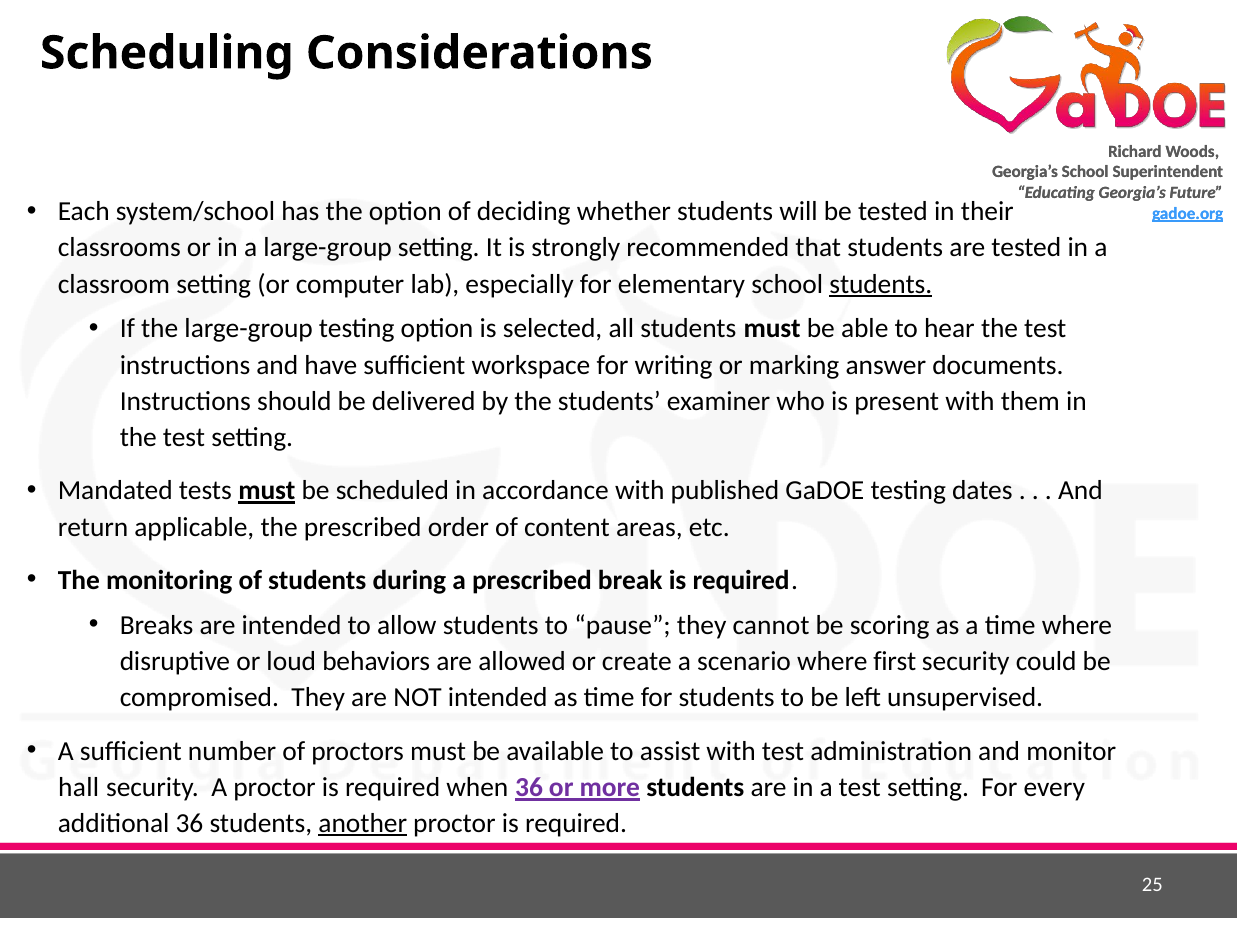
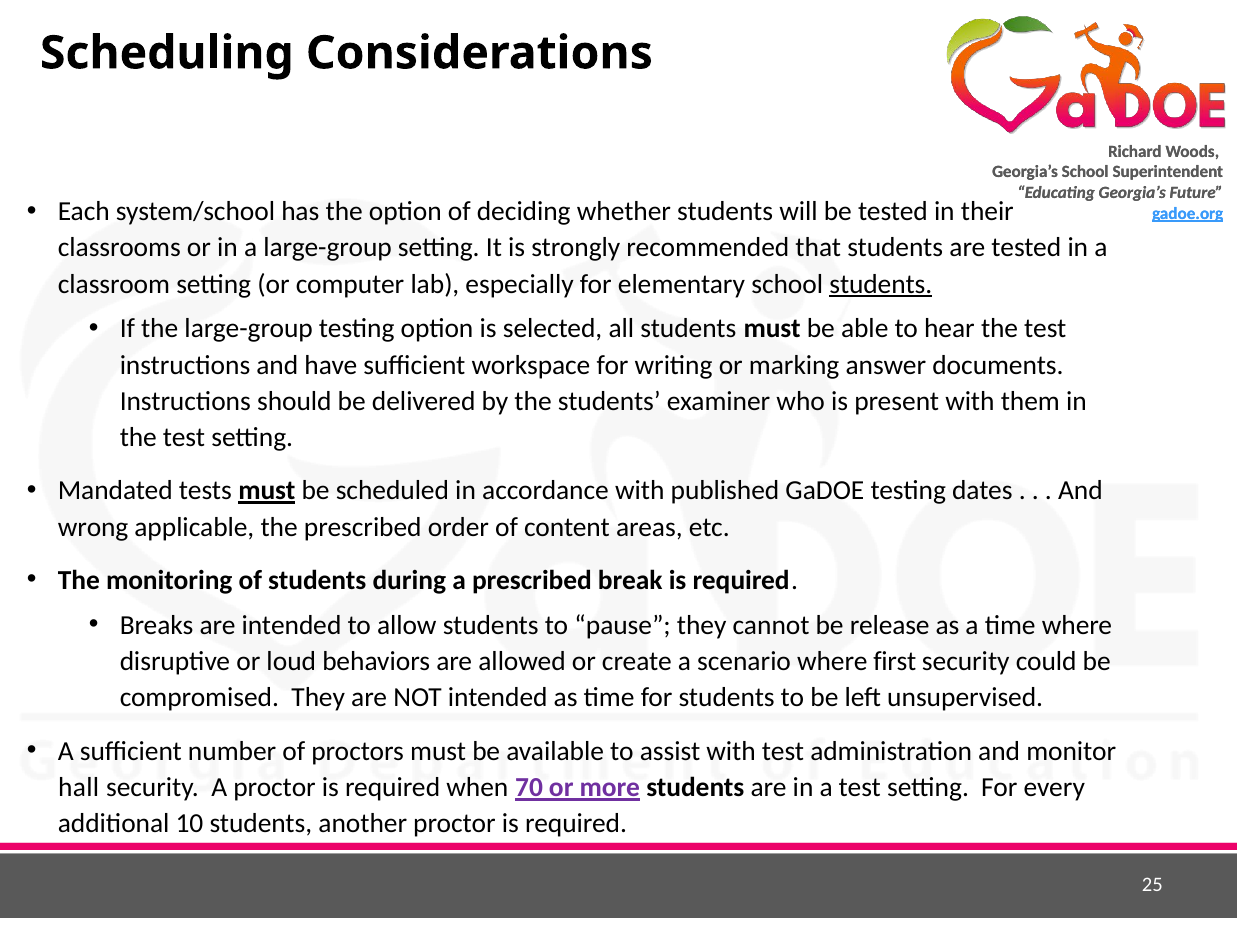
return: return -> wrong
scoring: scoring -> release
when 36: 36 -> 70
additional 36: 36 -> 10
another underline: present -> none
